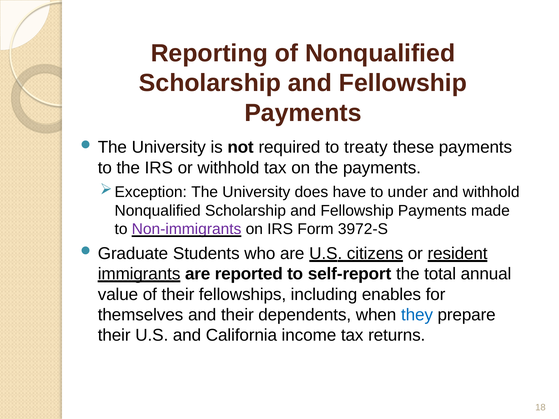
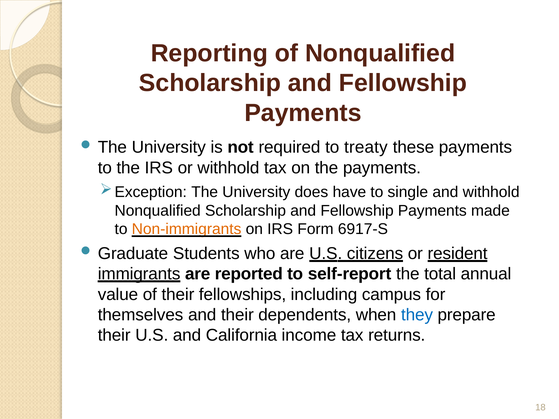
under: under -> single
Non-immigrants colour: purple -> orange
3972-S: 3972-S -> 6917-S
enables: enables -> campus
